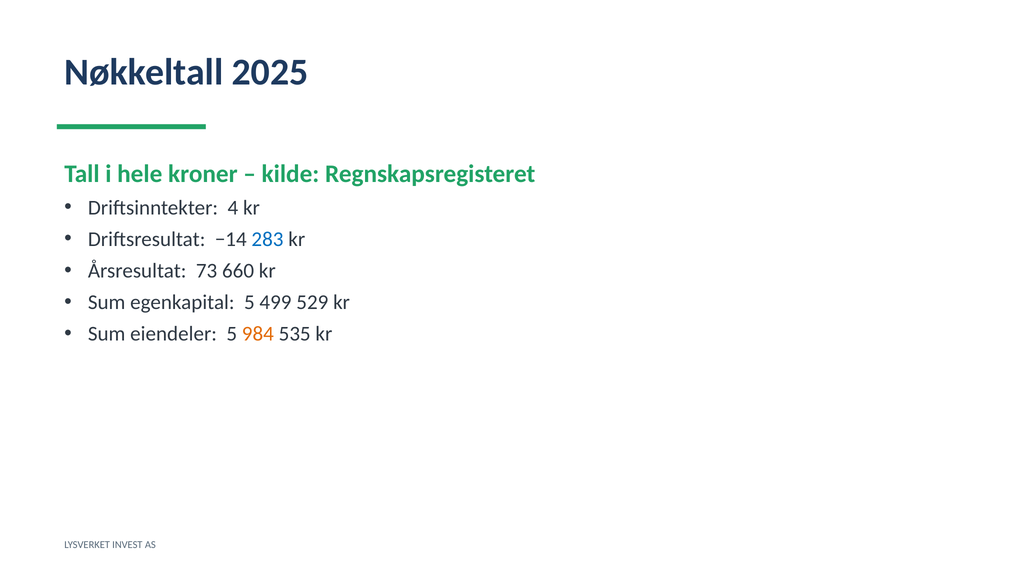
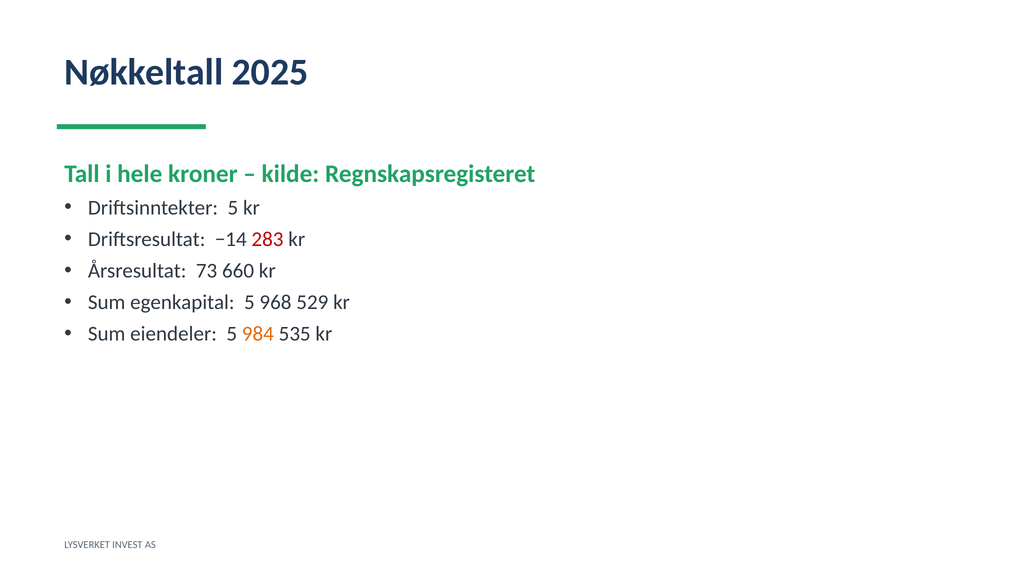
Driftsinntekter 4: 4 -> 5
283 colour: blue -> red
499: 499 -> 968
